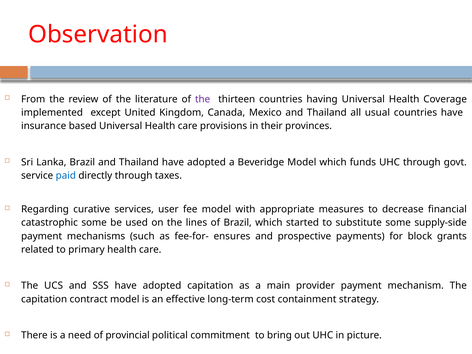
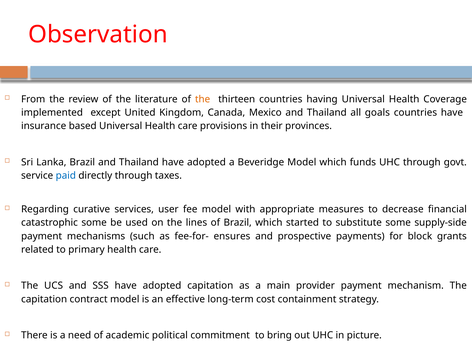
the at (203, 99) colour: purple -> orange
usual: usual -> goals
provincial: provincial -> academic
